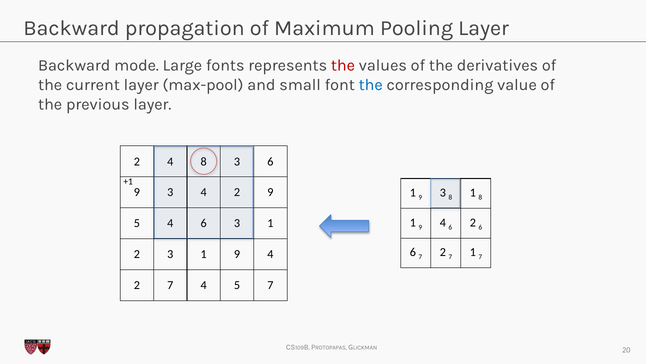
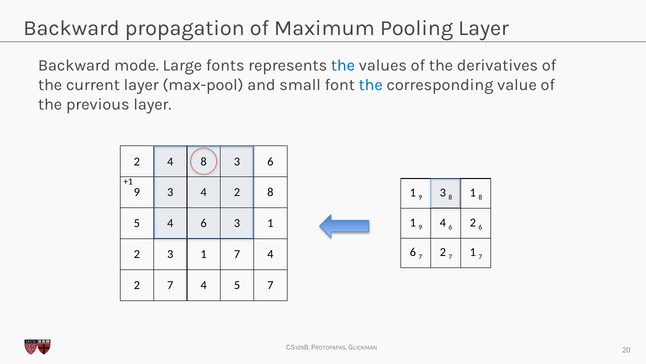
the at (343, 65) colour: red -> blue
9 at (270, 192): 9 -> 8
3 1 9: 9 -> 7
